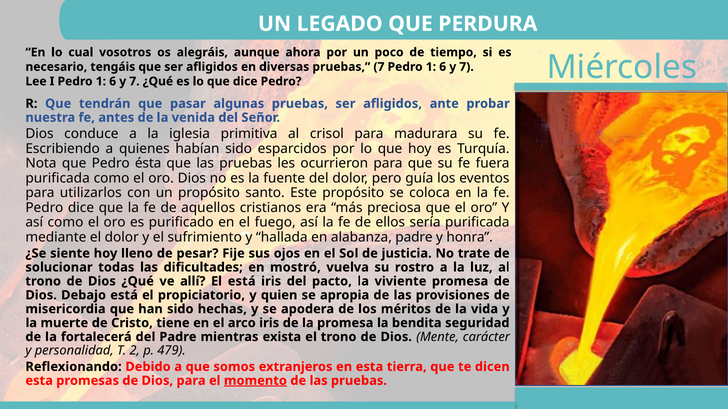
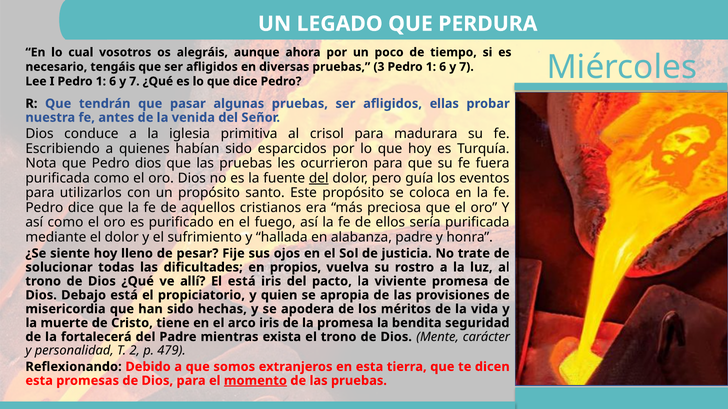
pruebas 7: 7 -> 3
ante: ante -> ellas
Pedro ésta: ésta -> dios
del at (319, 178) underline: none -> present
mostró: mostró -> propios
